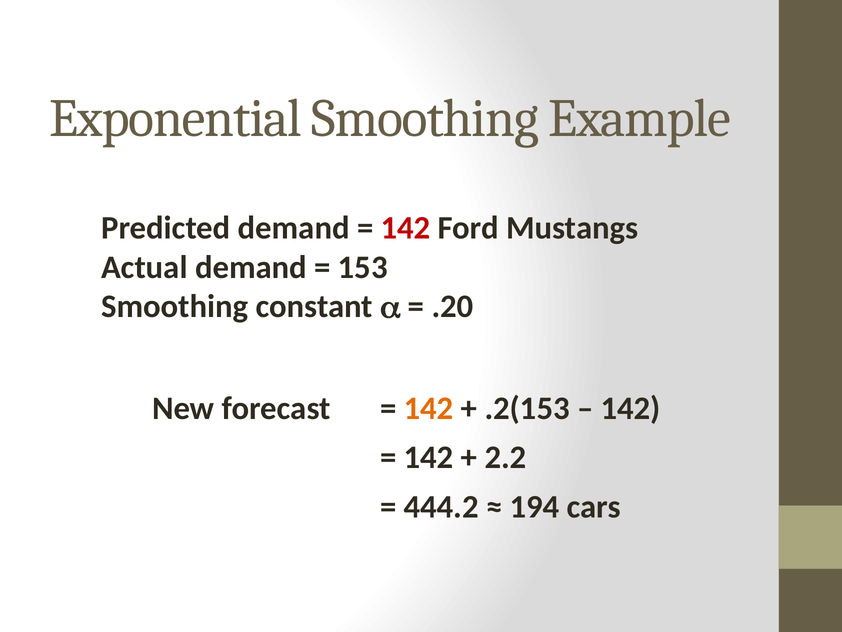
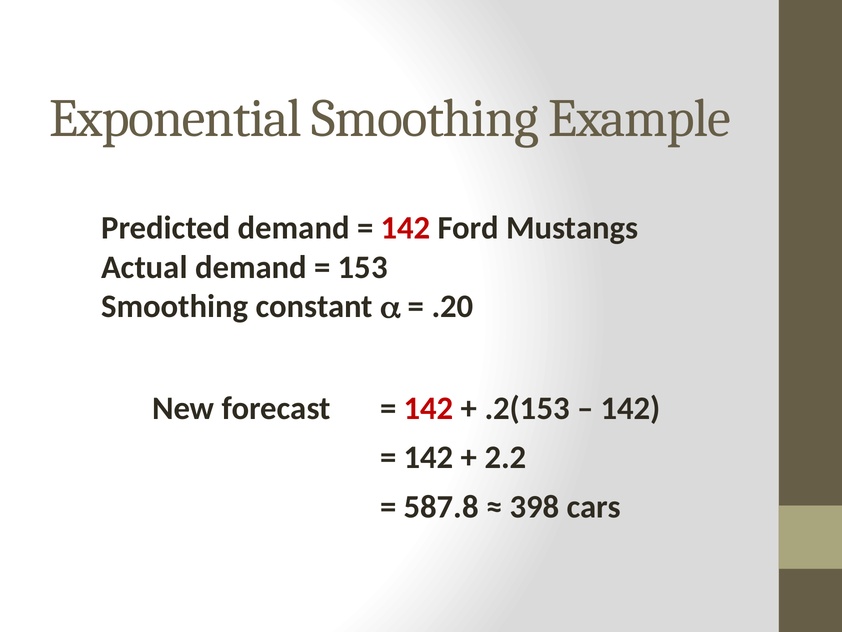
142 at (429, 408) colour: orange -> red
444.2: 444.2 -> 587.8
194: 194 -> 398
